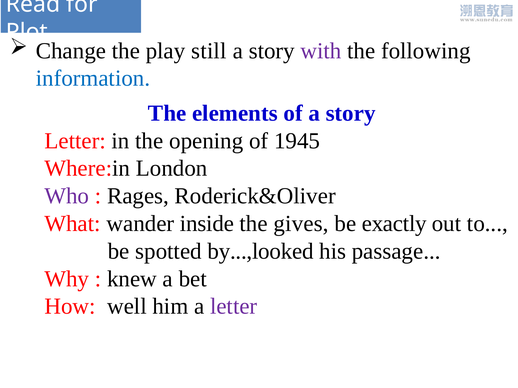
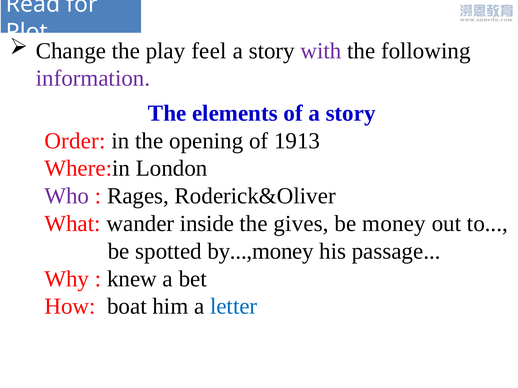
still: still -> feel
information colour: blue -> purple
Letter at (75, 141): Letter -> Order
1945: 1945 -> 1913
exactly: exactly -> money
by...,looked: by...,looked -> by...,money
well: well -> boat
letter at (234, 307) colour: purple -> blue
